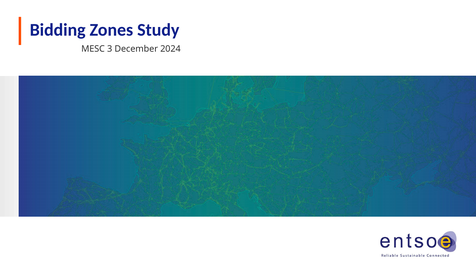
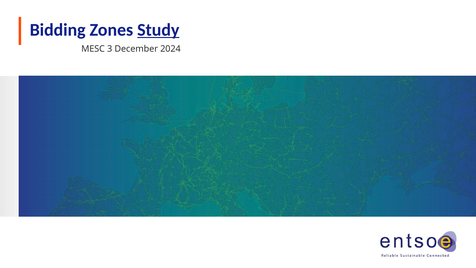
Study underline: none -> present
